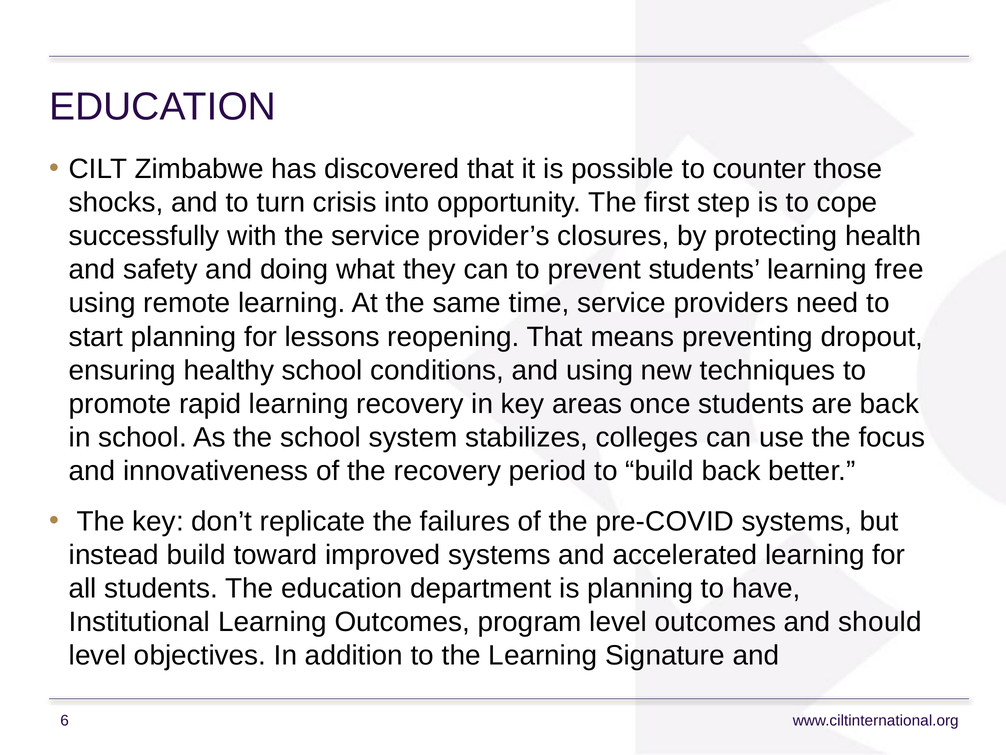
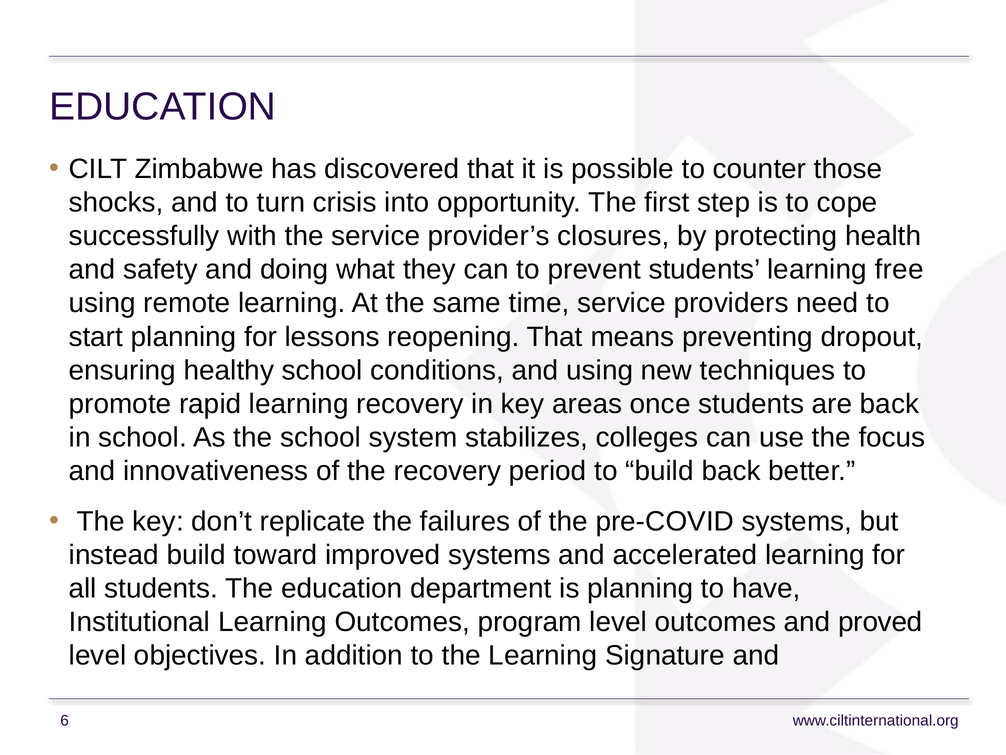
should: should -> proved
